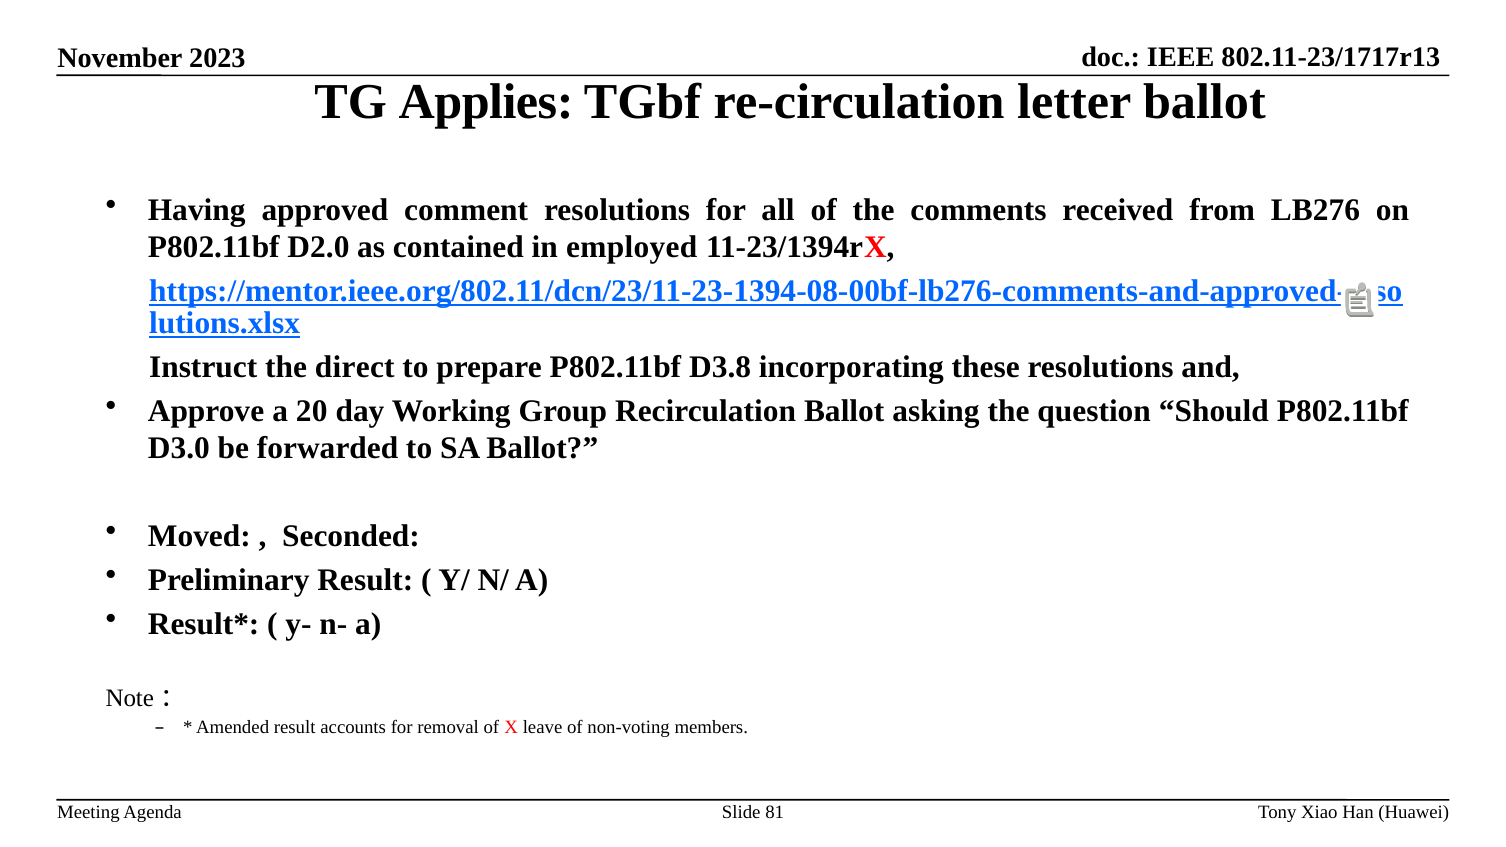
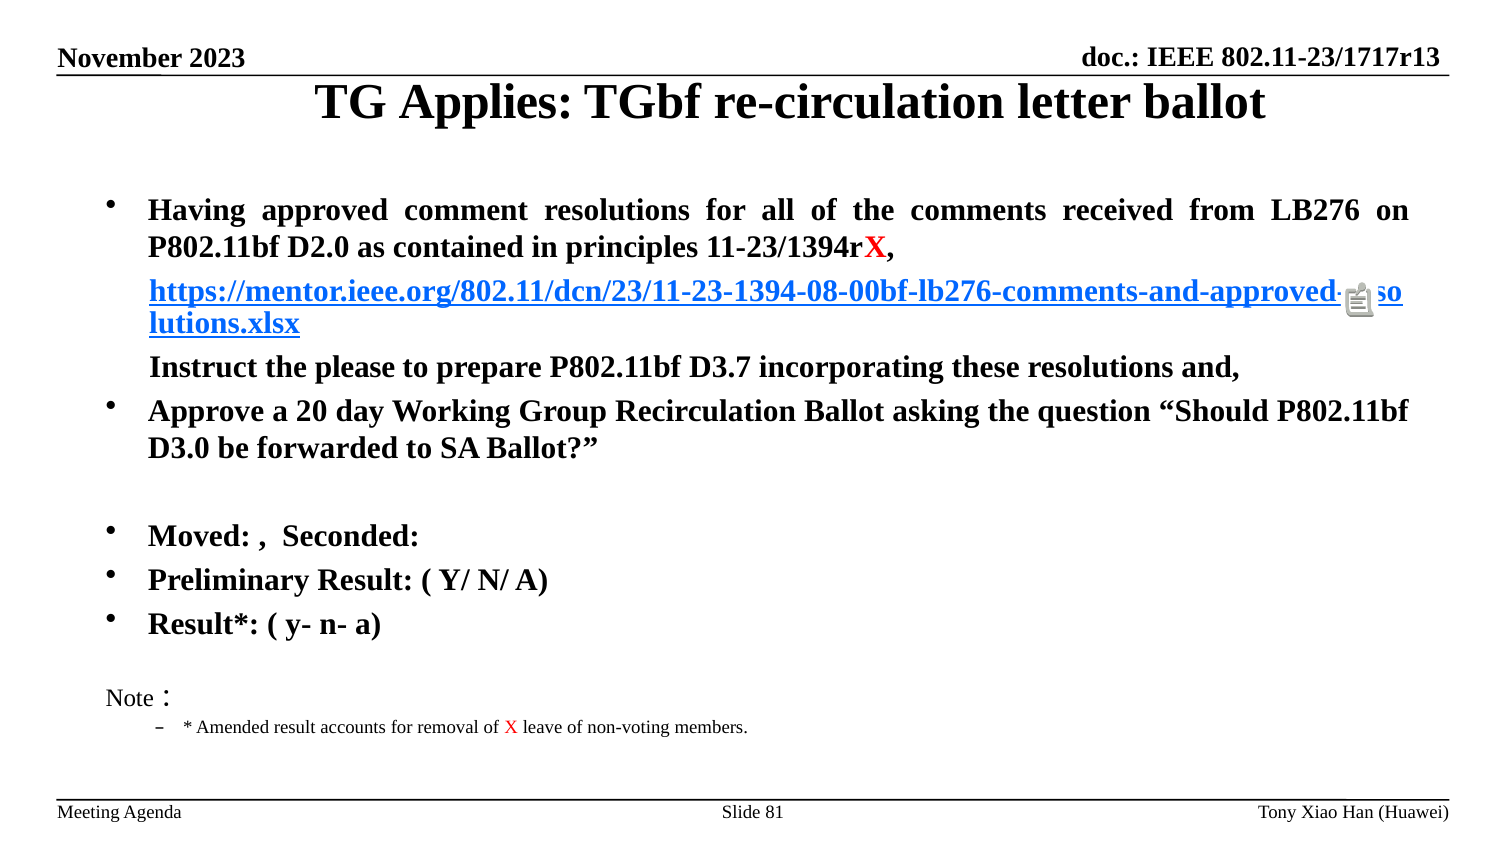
employed: employed -> principles
direct: direct -> please
D3.8: D3.8 -> D3.7
